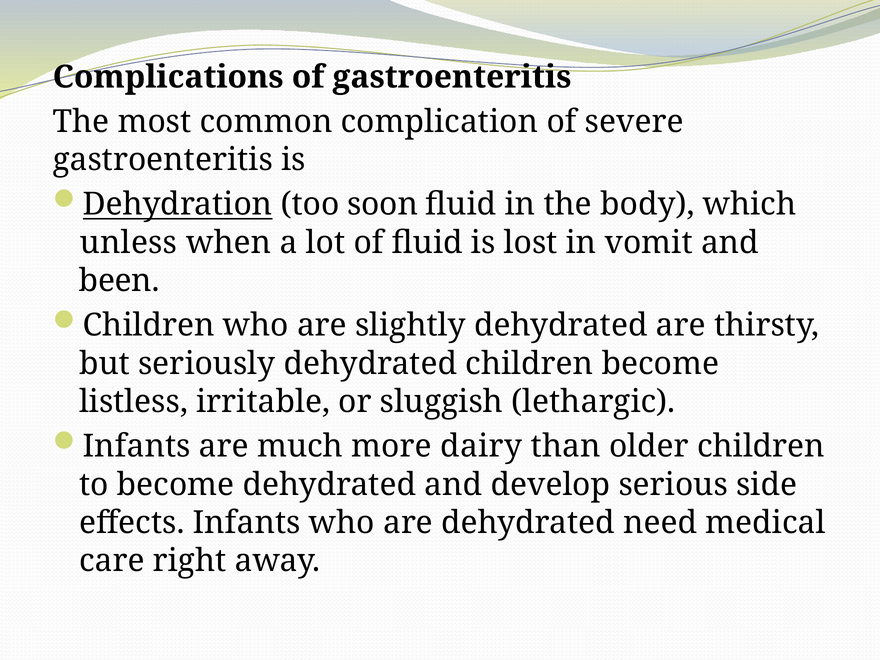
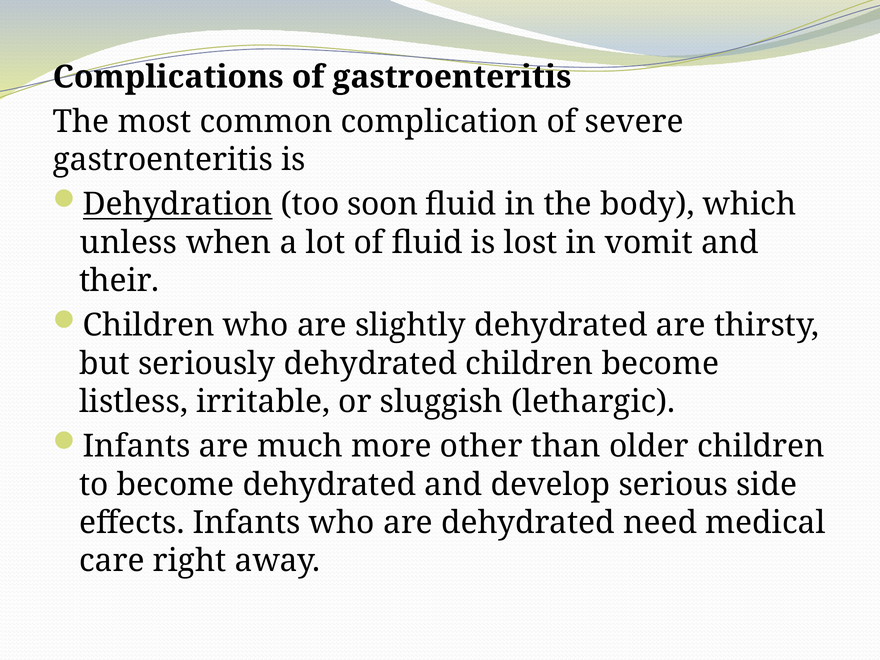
been: been -> their
dairy: dairy -> other
